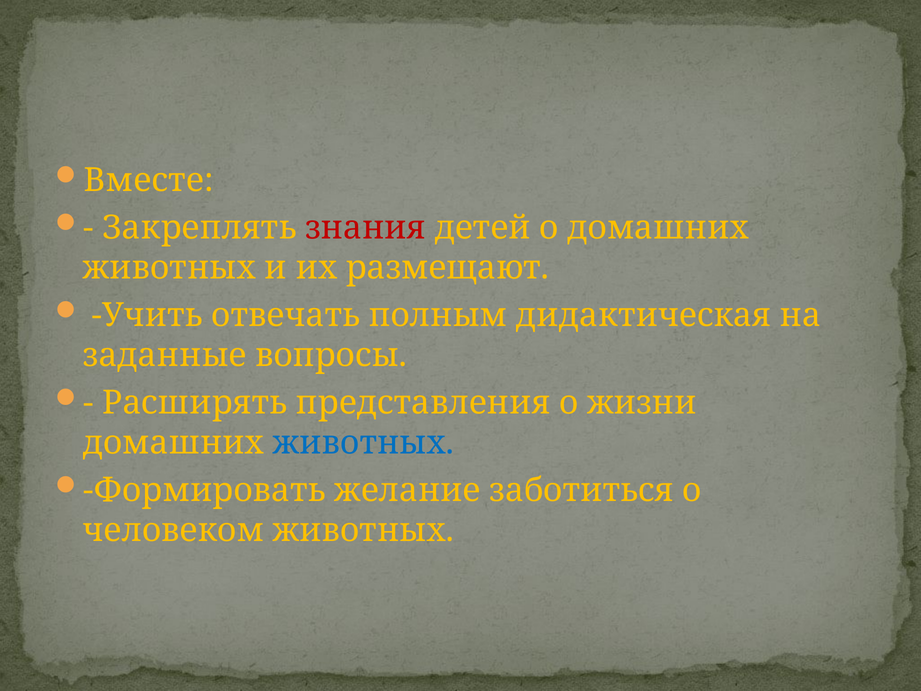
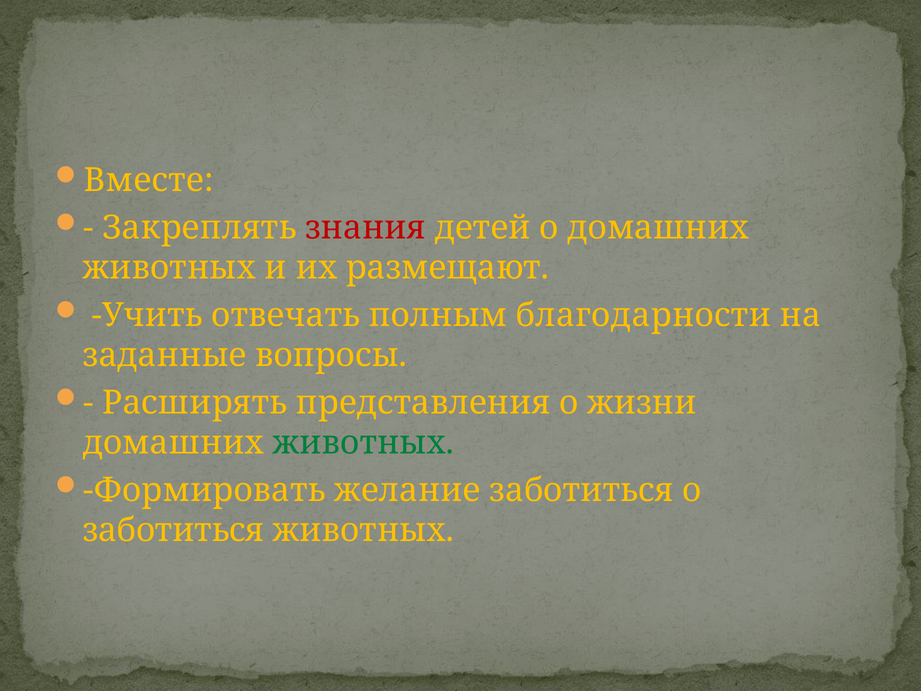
дидактическая: дидактическая -> благодарности
животных at (364, 443) colour: blue -> green
человеком at (173, 530): человеком -> заботиться
